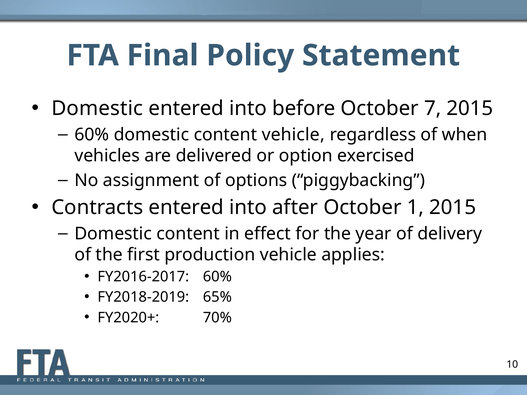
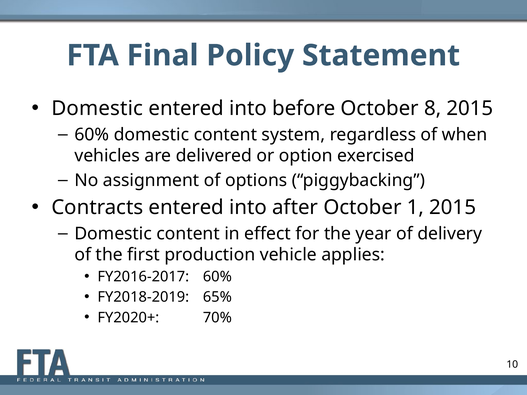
7: 7 -> 8
content vehicle: vehicle -> system
